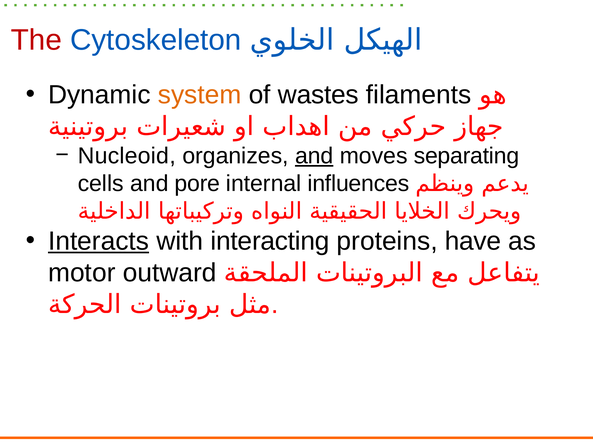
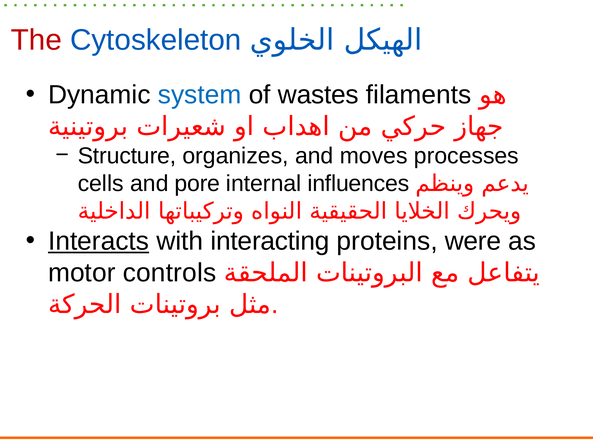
system colour: orange -> blue
Nucleoid: Nucleoid -> Structure
and at (314, 156) underline: present -> none
separating: separating -> processes
have: have -> were
outward: outward -> controls
